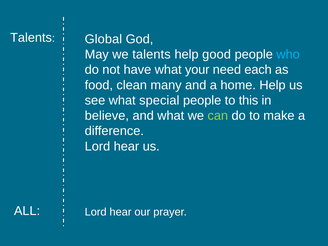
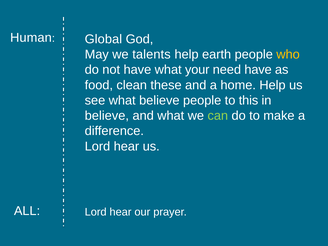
Talents at (31, 38): Talents -> Human
good: good -> earth
who colour: light blue -> yellow
need each: each -> have
many: many -> these
what special: special -> believe
